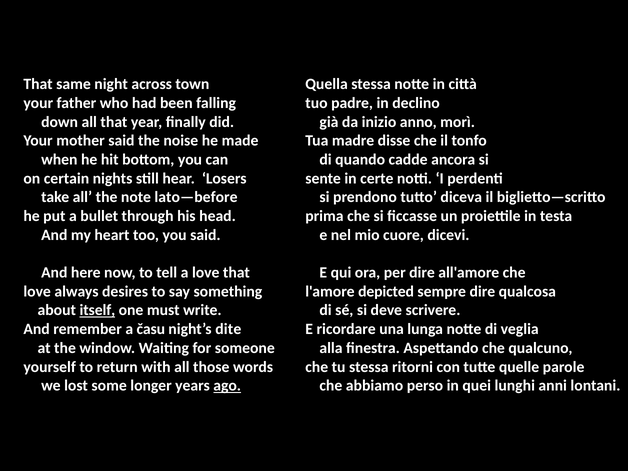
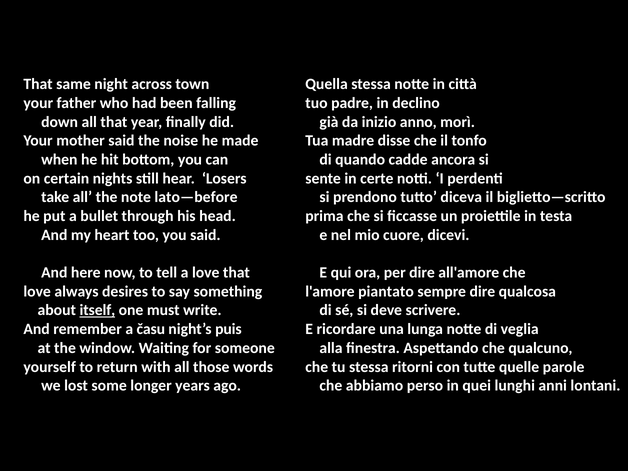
depicted: depicted -> piantato
dite: dite -> puis
ago underline: present -> none
